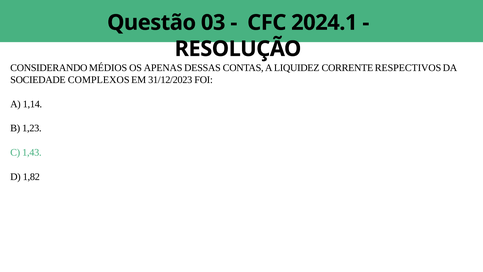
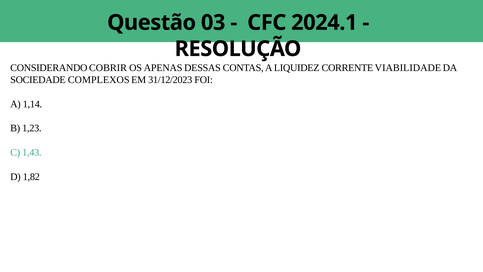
MÉDIOS: MÉDIOS -> COBRIR
RESPECTIVOS: RESPECTIVOS -> VIABILIDADE
